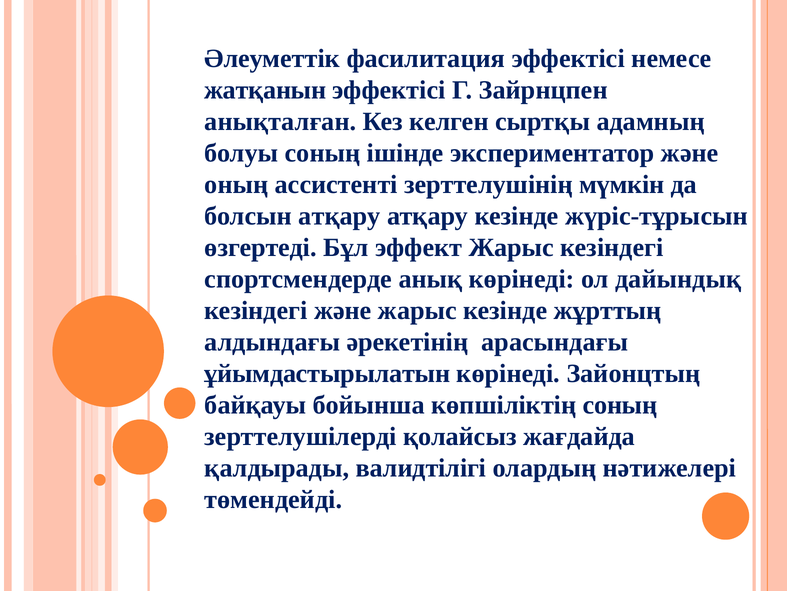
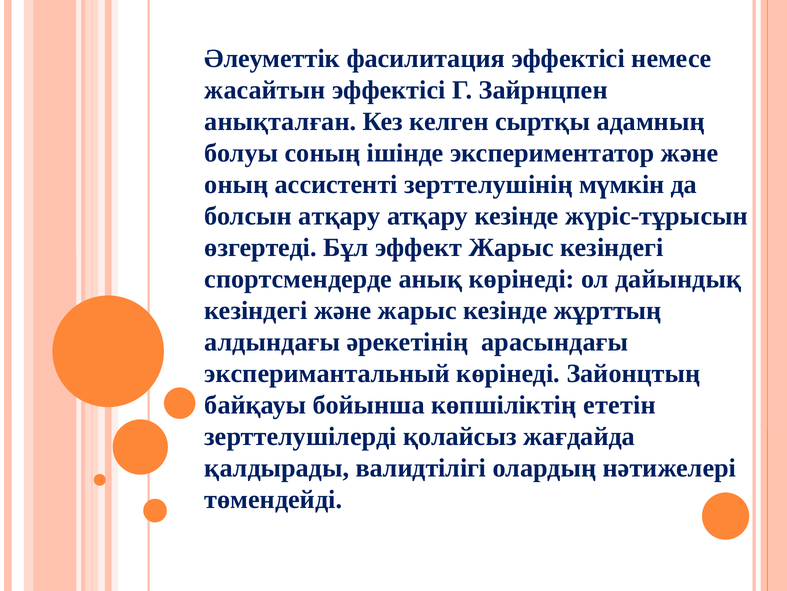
жатқанын: жатқанын -> жасайтын
ұйымдастырылатын: ұйымдастырылатын -> эксперимантальный
көпшіліктің соның: соның -> ететін
